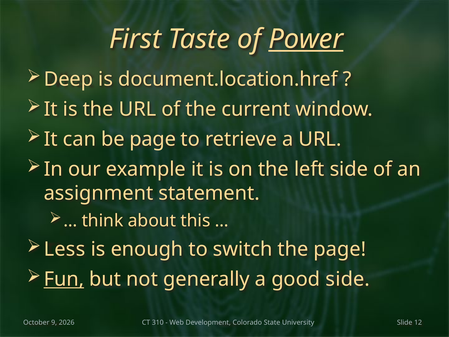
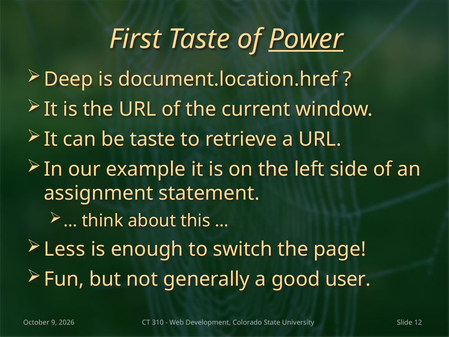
be page: page -> taste
Fun underline: present -> none
good side: side -> user
